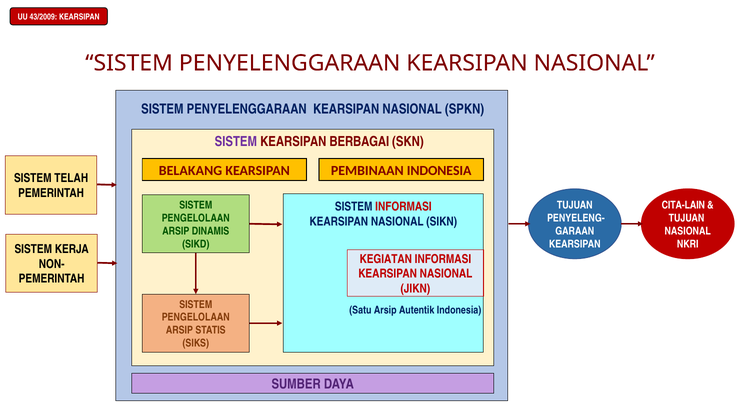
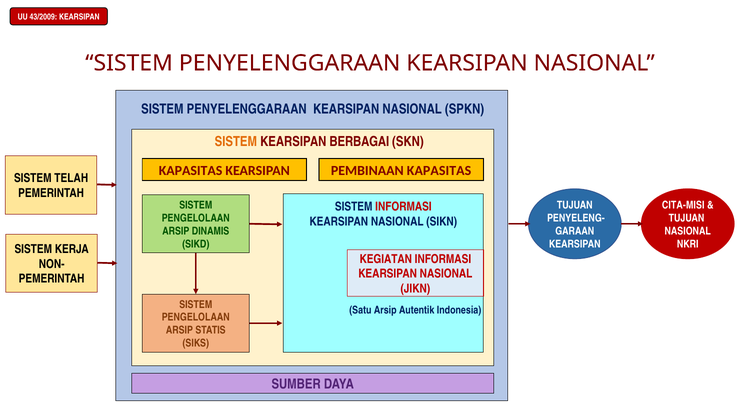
SISTEM at (236, 142) colour: purple -> orange
BELAKANG at (190, 171): BELAKANG -> KAPASITAS
PEMBINAAN INDONESIA: INDONESIA -> KAPASITAS
CITA-LAIN: CITA-LAIN -> CITA-MISI
